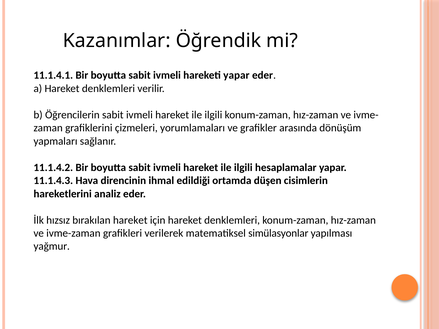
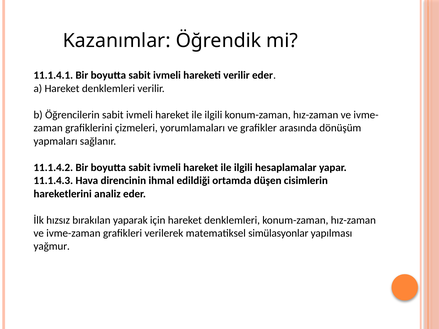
hareketi yapar: yapar -> verilir
bırakılan hareket: hareket -> yaparak
